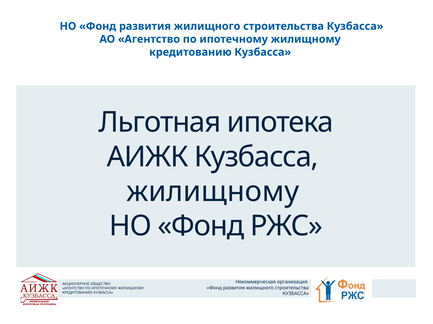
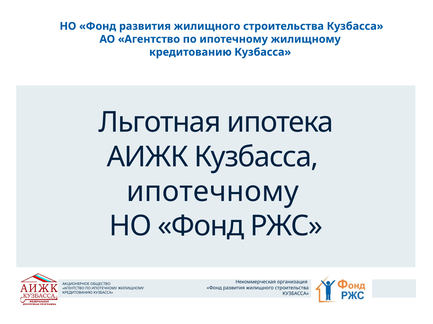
жилищному at (213, 192): жилищному -> ипотечному
